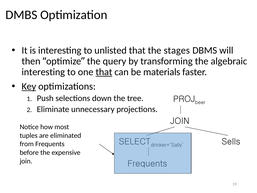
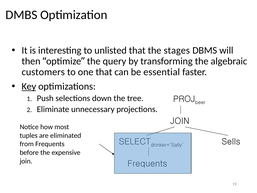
interesting at (43, 72): interesting -> customers
that at (104, 72) underline: present -> none
materials: materials -> essential
